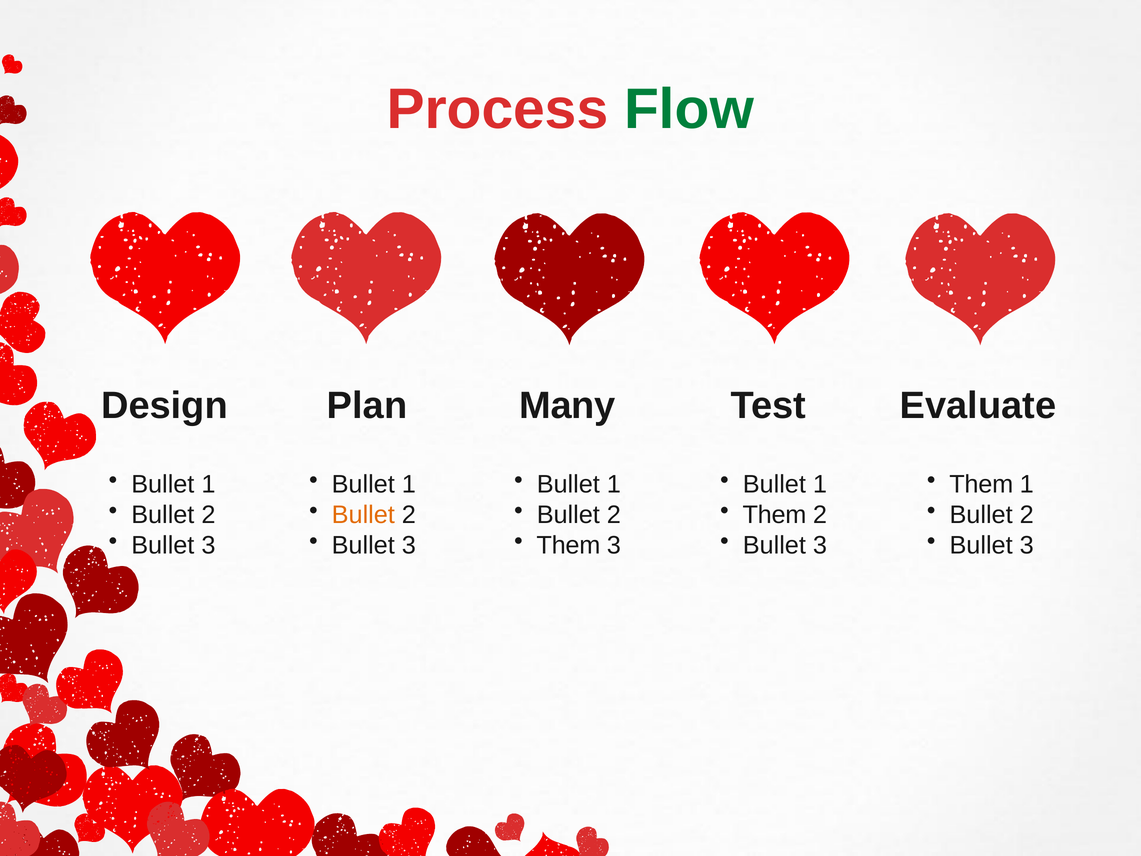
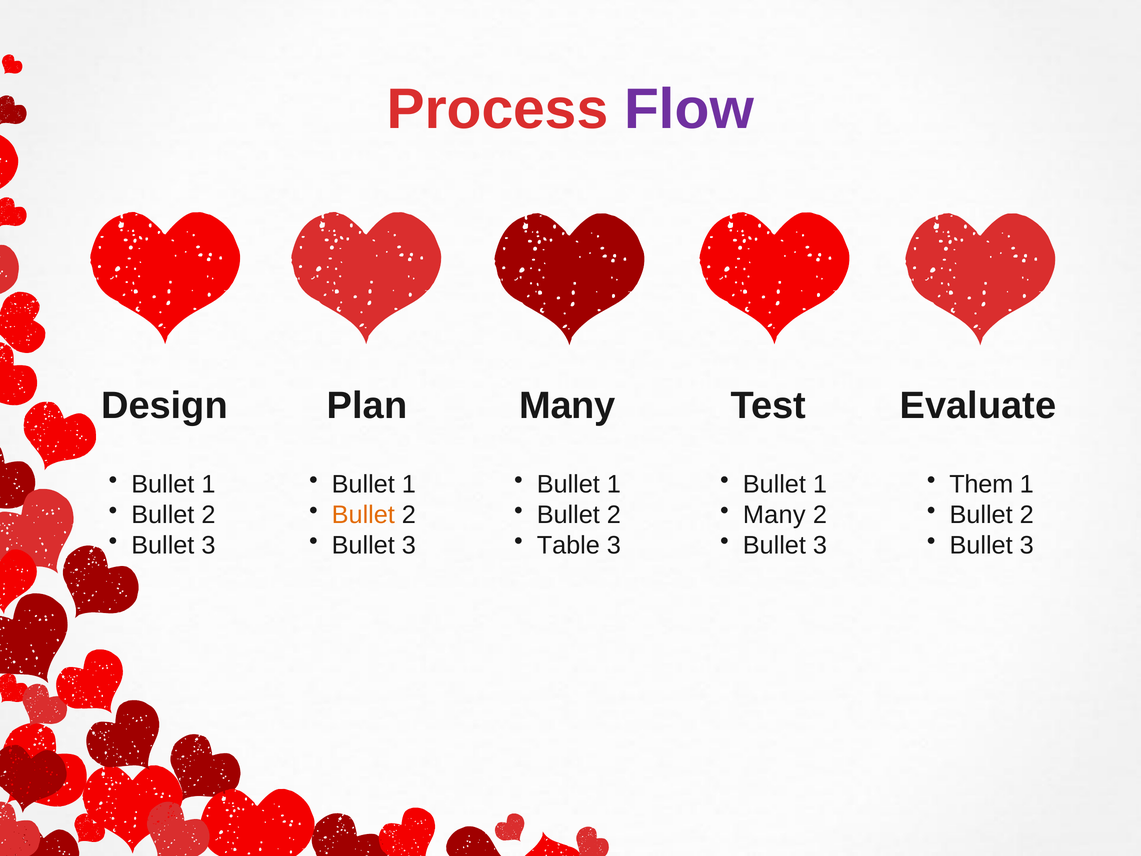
Flow colour: green -> purple
Them at (774, 515): Them -> Many
Them at (568, 545): Them -> Table
